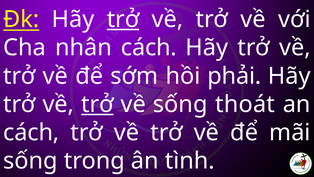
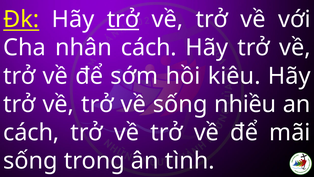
phải: phải -> kiêu
trở at (97, 104) underline: present -> none
thoát: thoát -> nhiều
